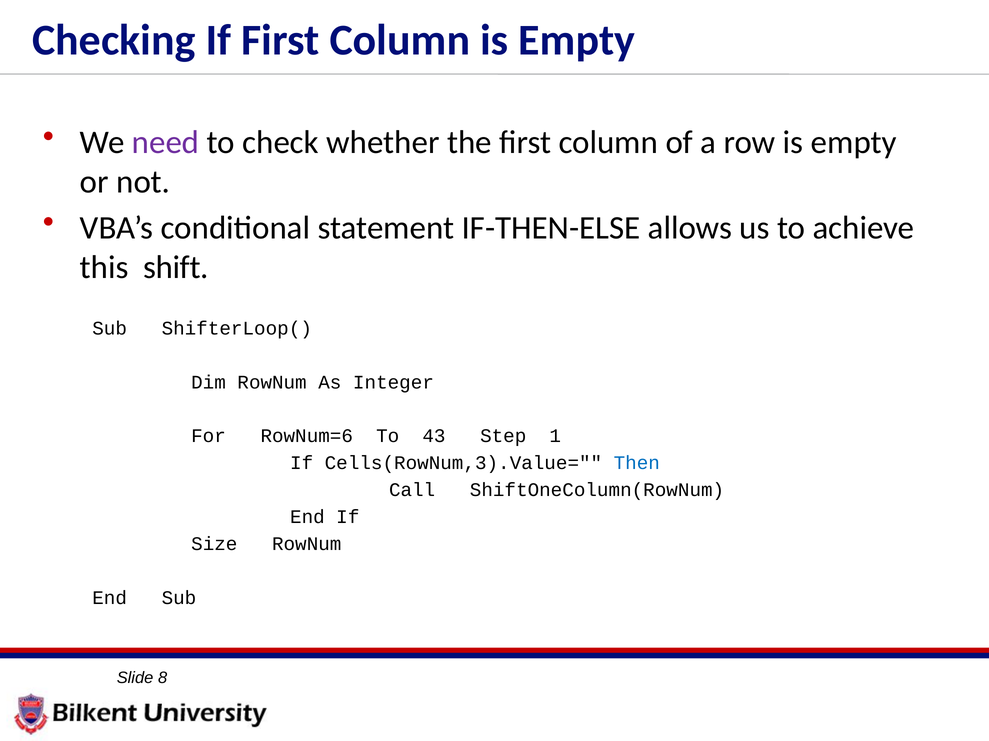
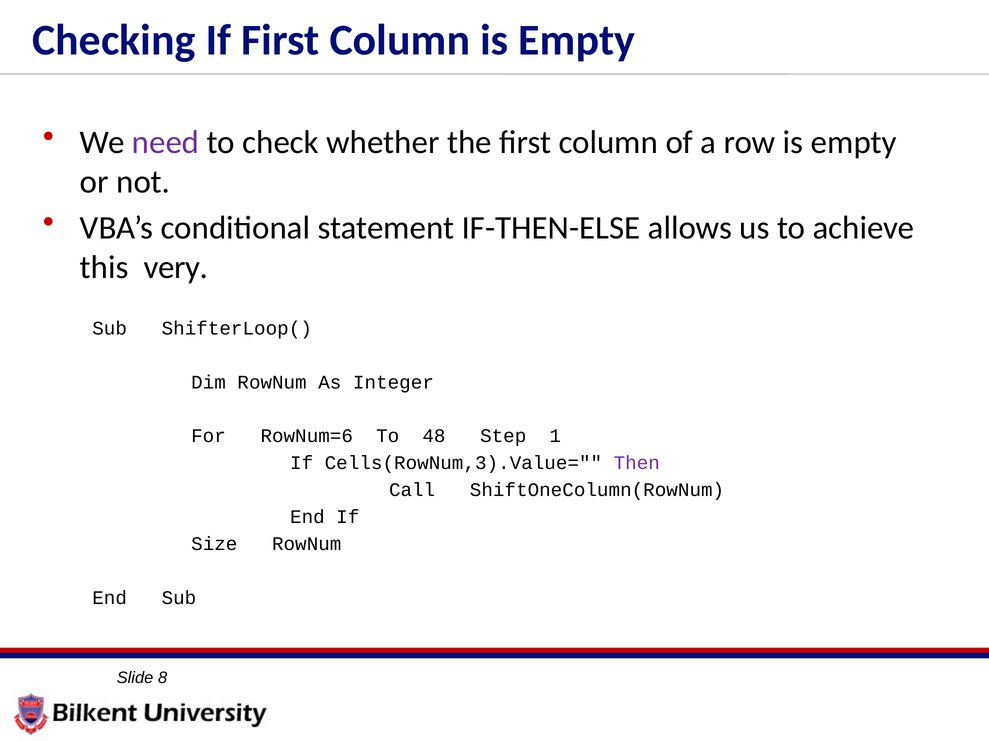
shift: shift -> very
43: 43 -> 48
Then colour: blue -> purple
